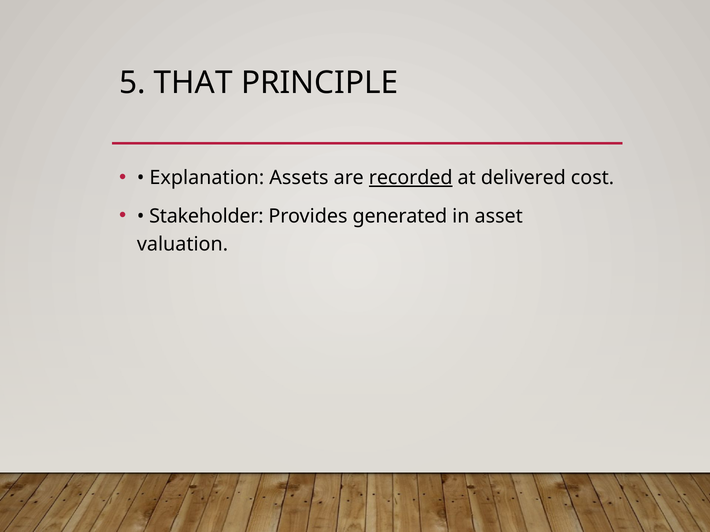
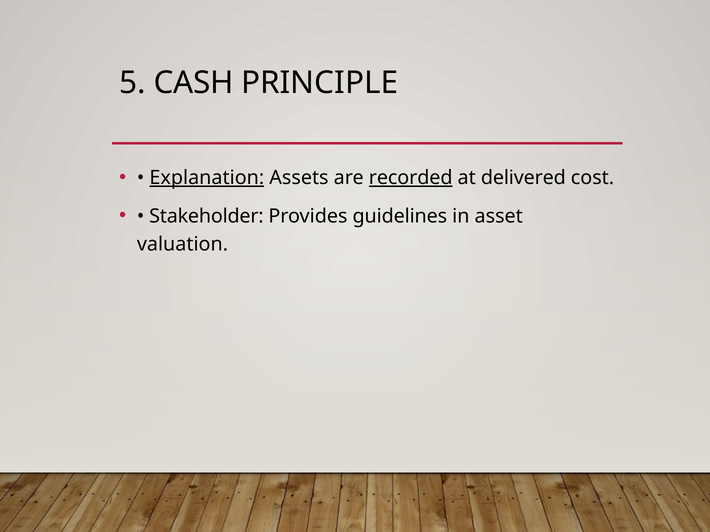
THAT: THAT -> CASH
Explanation underline: none -> present
generated: generated -> guidelines
